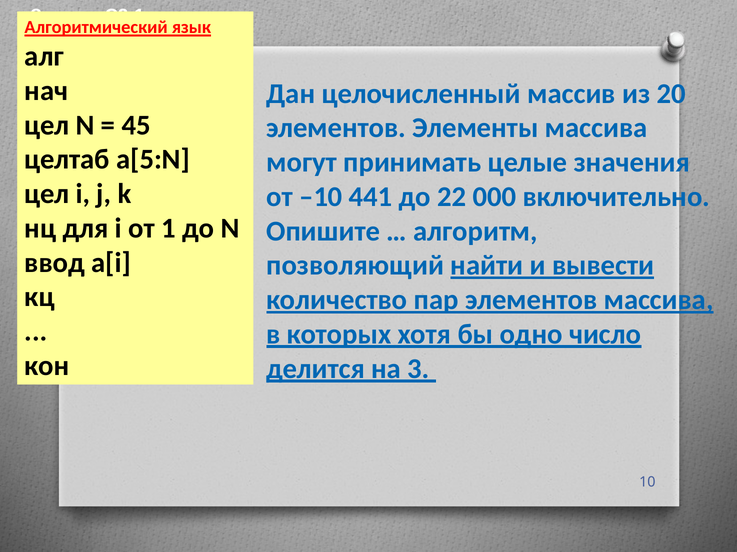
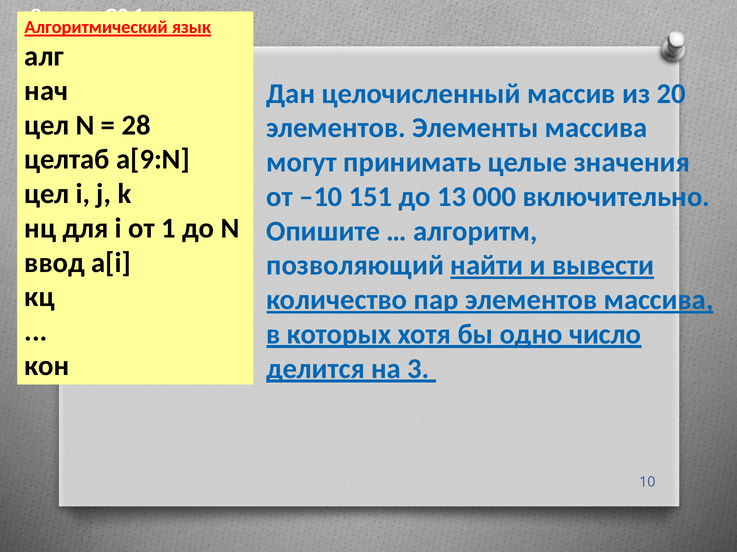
45: 45 -> 28
a[5:N: a[5:N -> a[9:N
441: 441 -> 151
22: 22 -> 13
